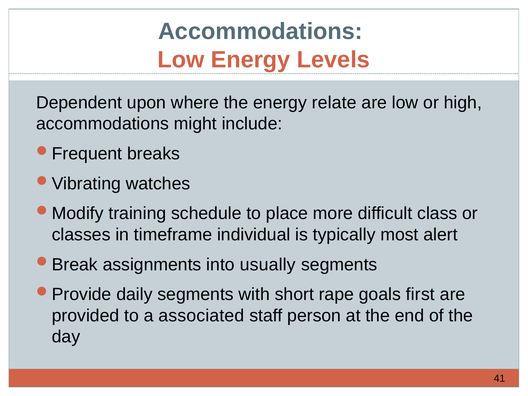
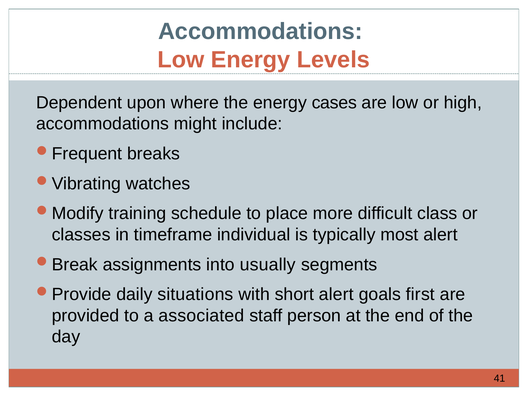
relate: relate -> cases
daily segments: segments -> situations
short rape: rape -> alert
